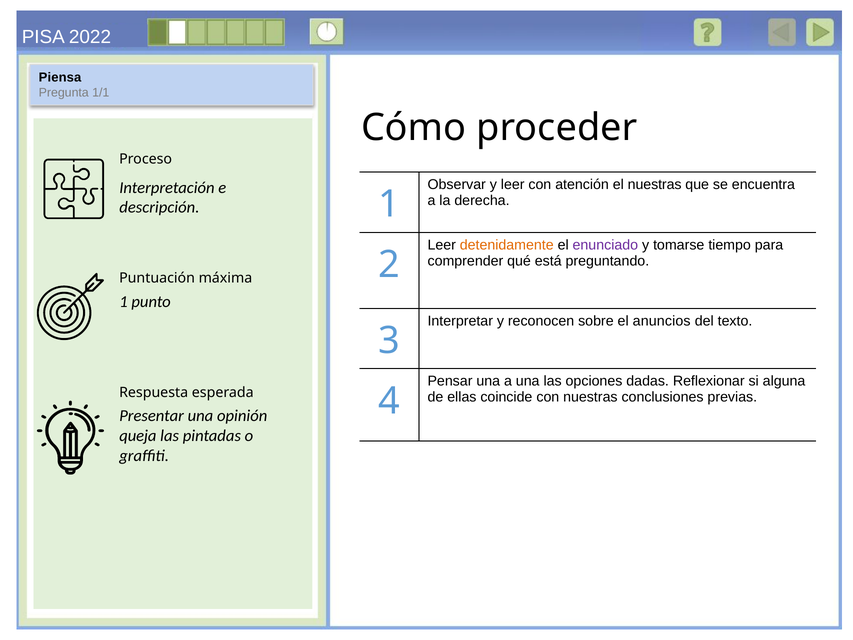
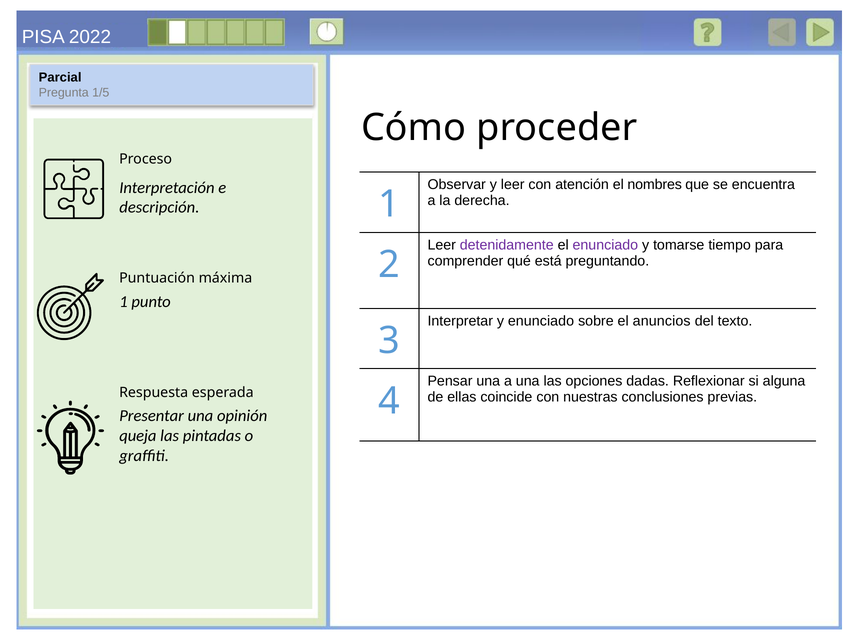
Piensa: Piensa -> Parcial
1/1: 1/1 -> 1/5
el nuestras: nuestras -> nombres
detenidamente colour: orange -> purple
y reconocen: reconocen -> enunciado
